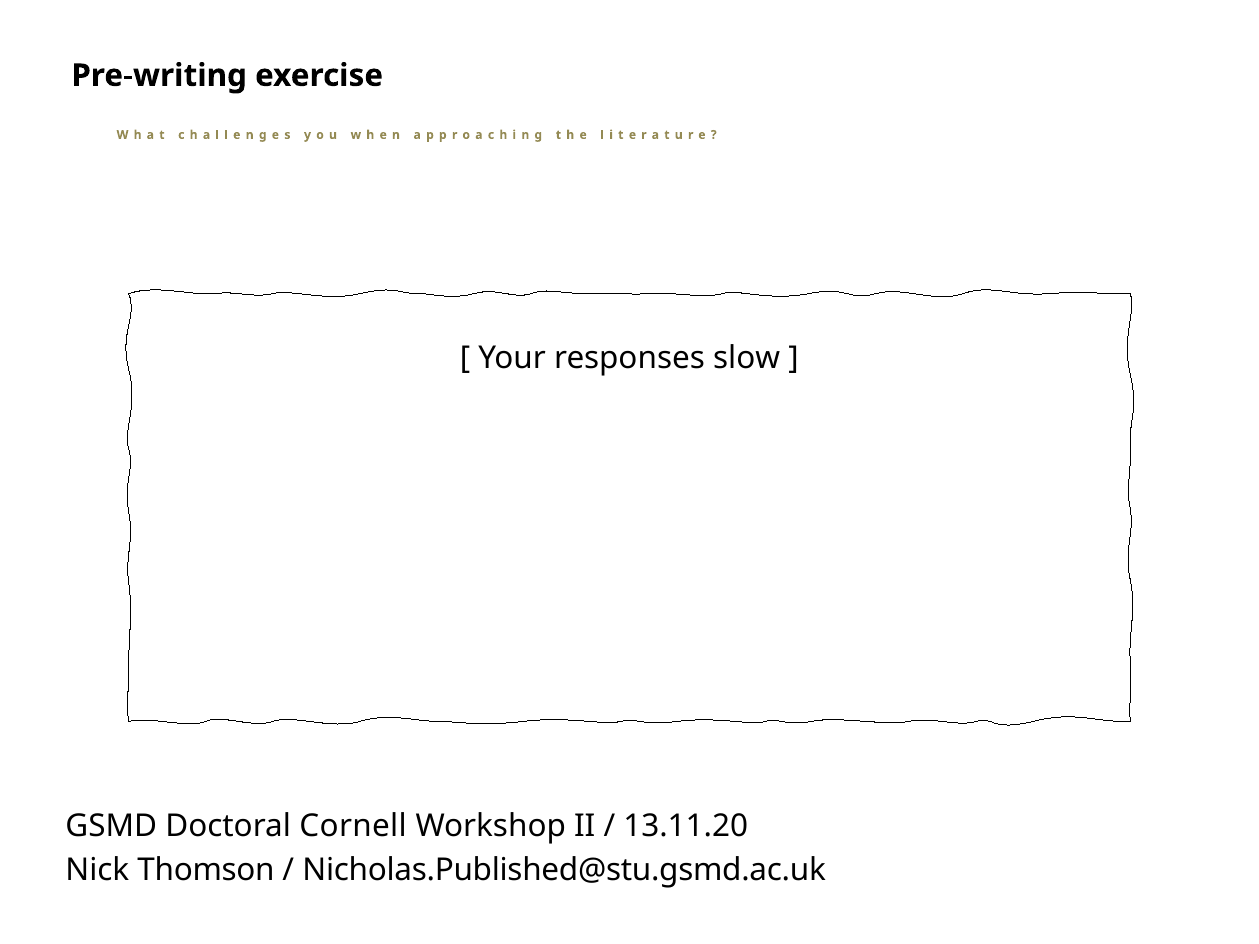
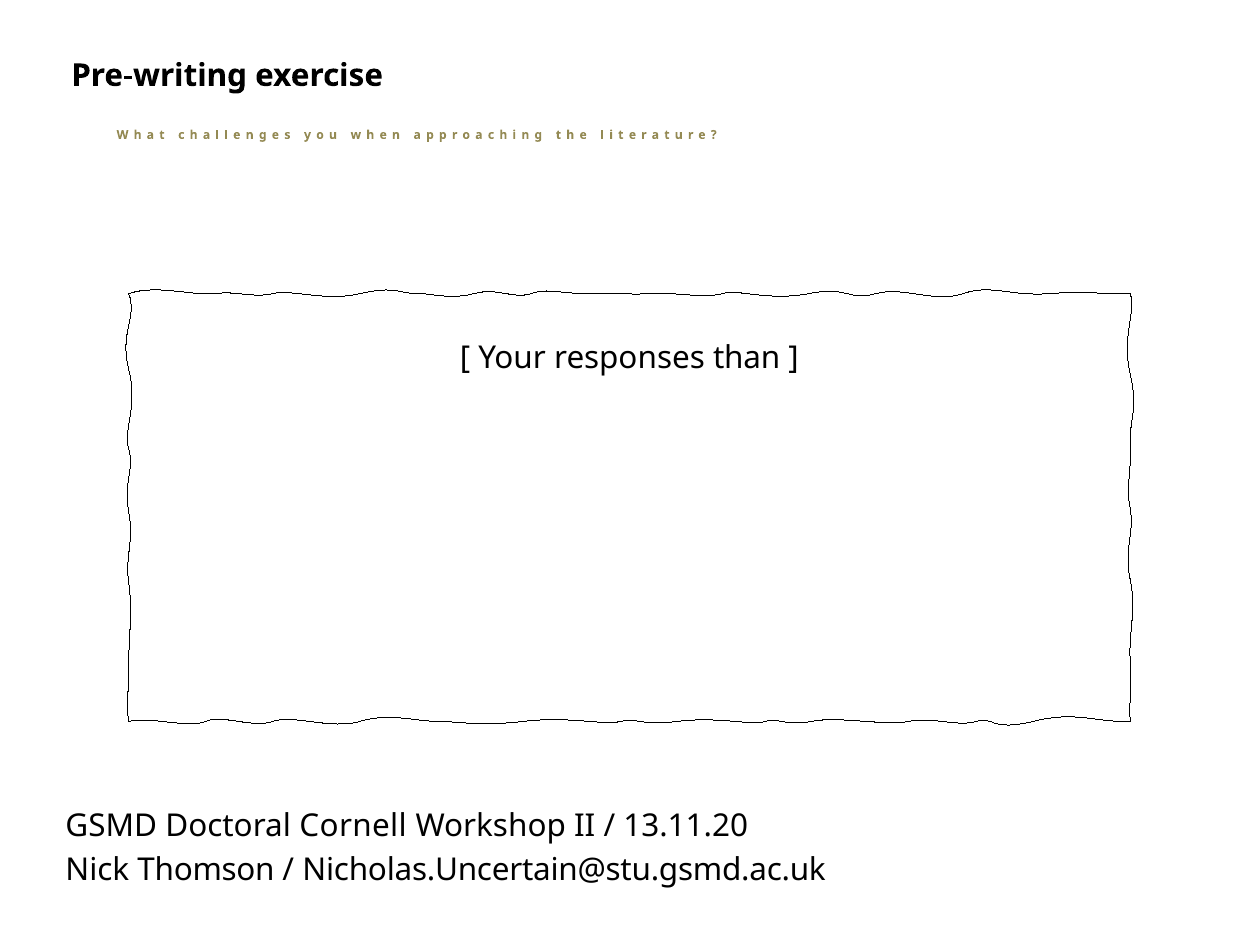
slow: slow -> than
Nicholas.Published@stu.gsmd.ac.uk: Nicholas.Published@stu.gsmd.ac.uk -> Nicholas.Uncertain@stu.gsmd.ac.uk
